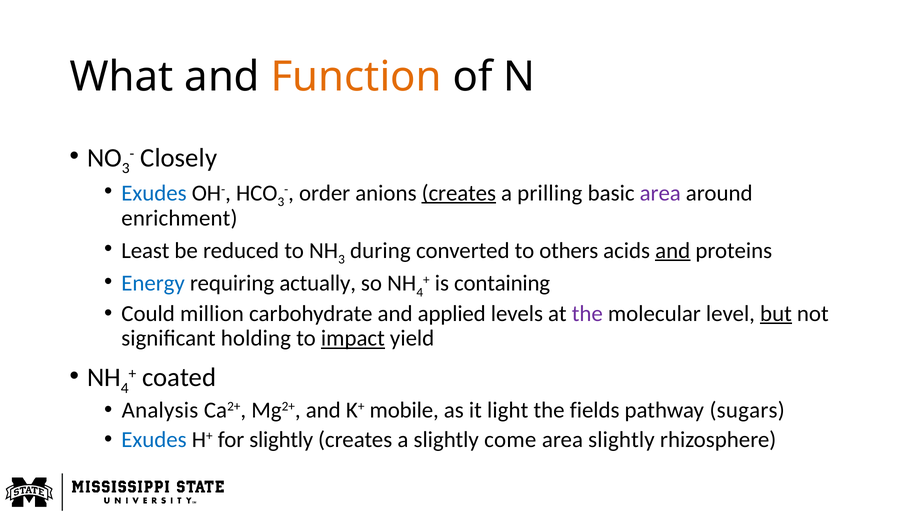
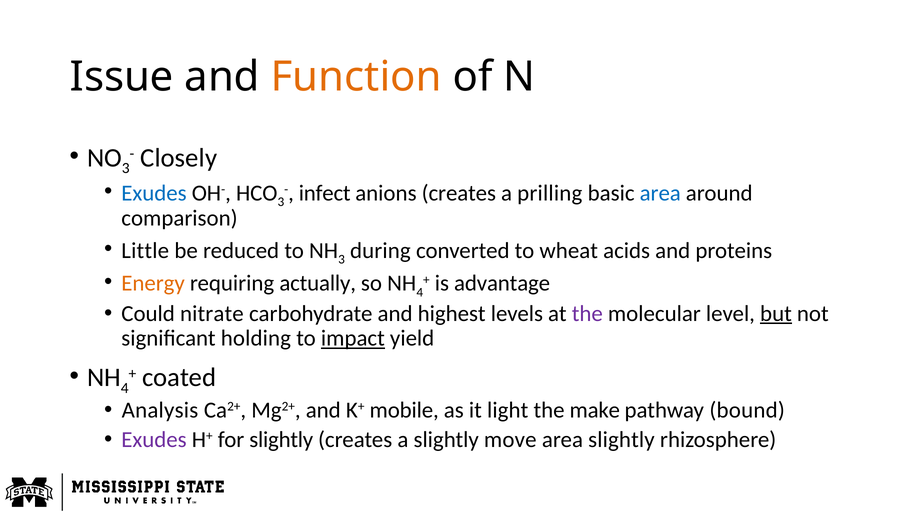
What: What -> Issue
order: order -> infect
creates at (459, 193) underline: present -> none
area at (660, 193) colour: purple -> blue
enrichment: enrichment -> comparison
Least: Least -> Little
others: others -> wheat
and at (673, 251) underline: present -> none
Energy colour: blue -> orange
containing: containing -> advantage
million: million -> nitrate
applied: applied -> highest
fields: fields -> make
sugars: sugars -> bound
Exudes at (154, 440) colour: blue -> purple
come: come -> move
